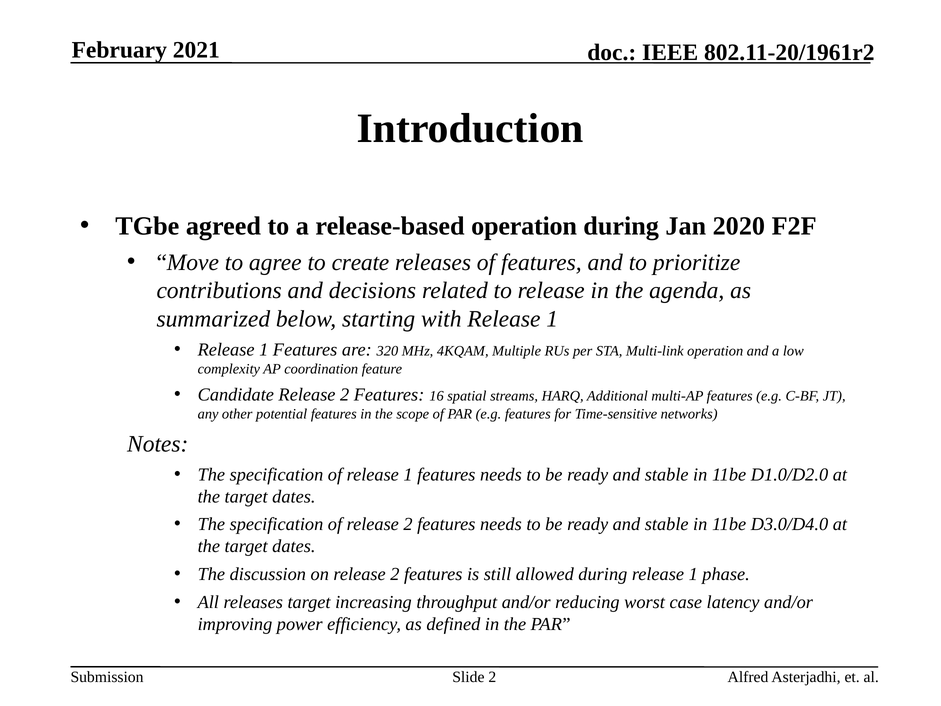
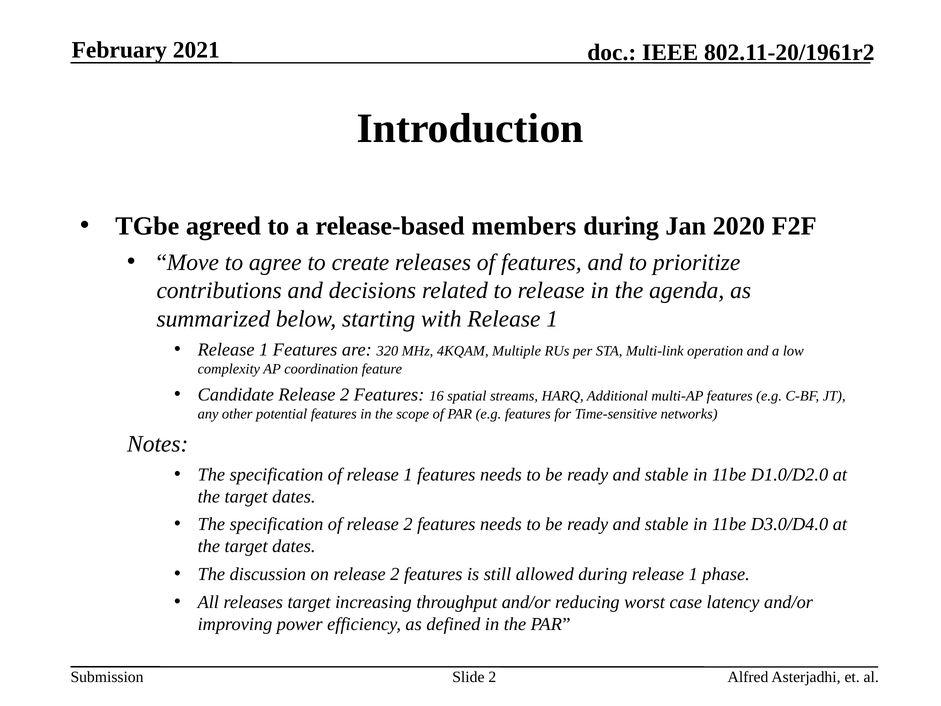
release-based operation: operation -> members
